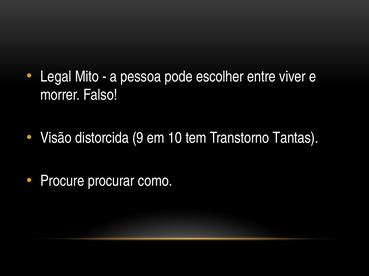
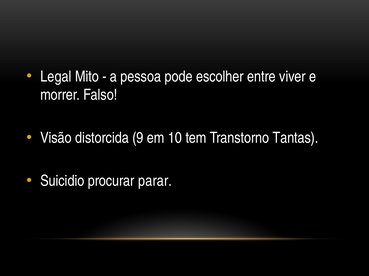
Procure: Procure -> Suicidio
como: como -> parar
